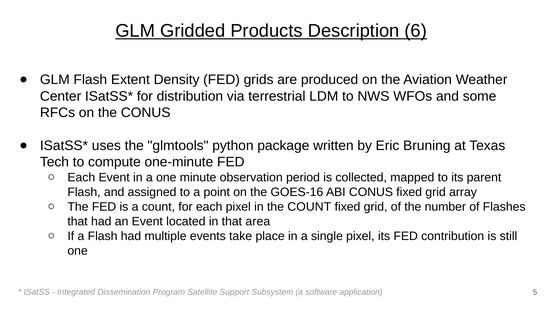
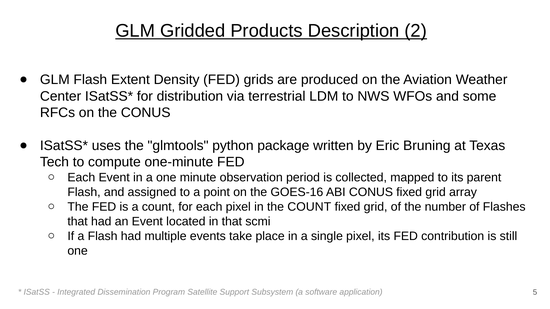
6: 6 -> 2
area: area -> scmi
